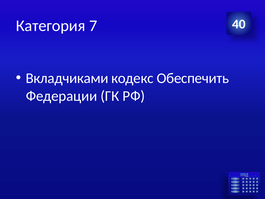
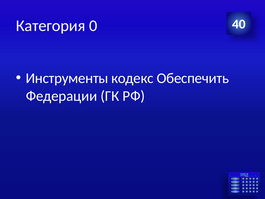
7: 7 -> 0
Вкладчиками: Вкладчиками -> Инструменты
